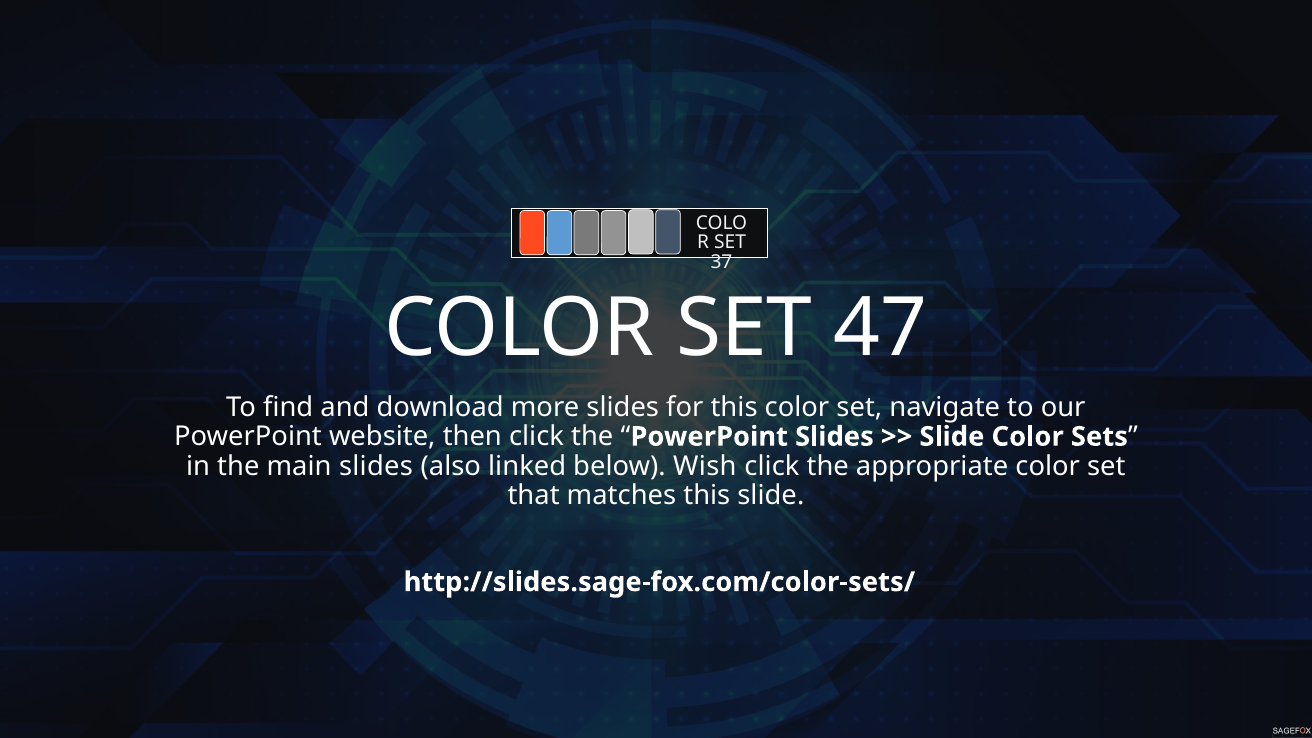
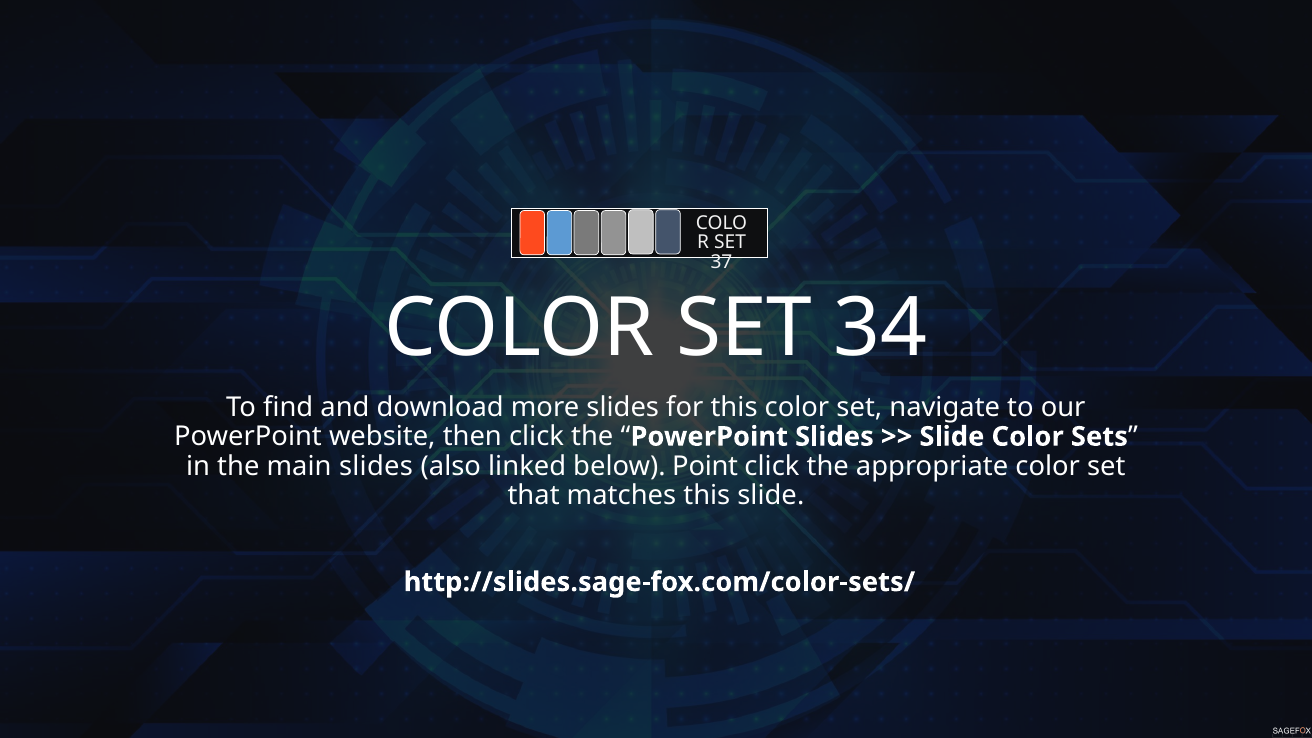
47: 47 -> 34
Wish: Wish -> Point
